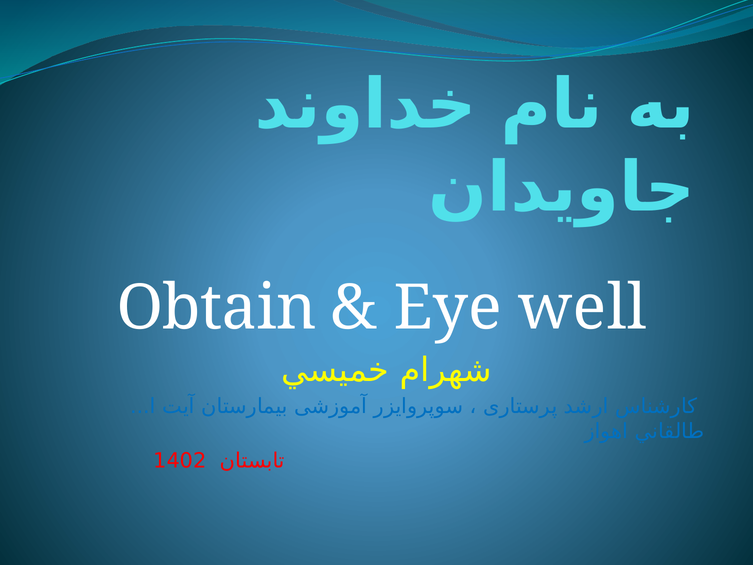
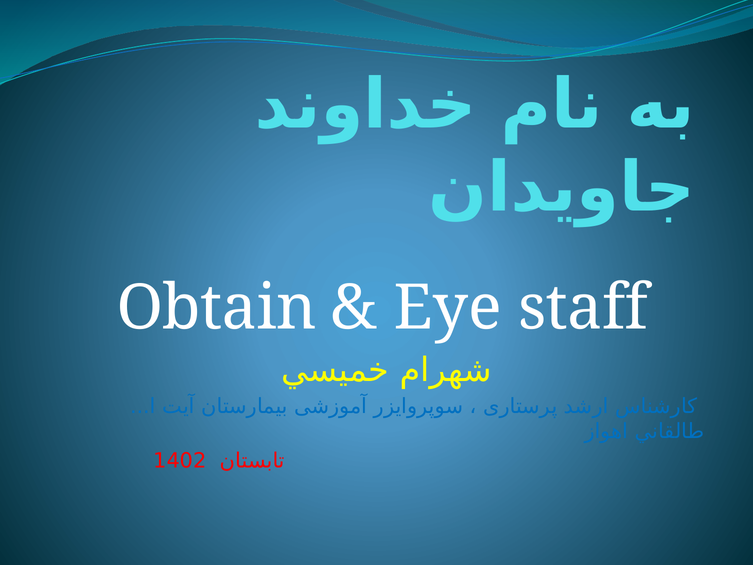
well: well -> staff
